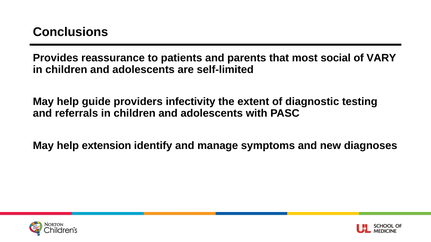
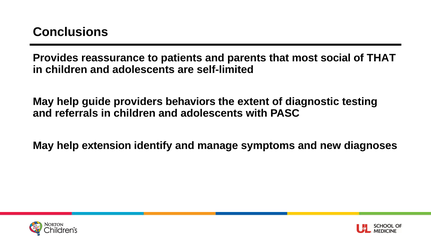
of VARY: VARY -> THAT
infectivity: infectivity -> behaviors
